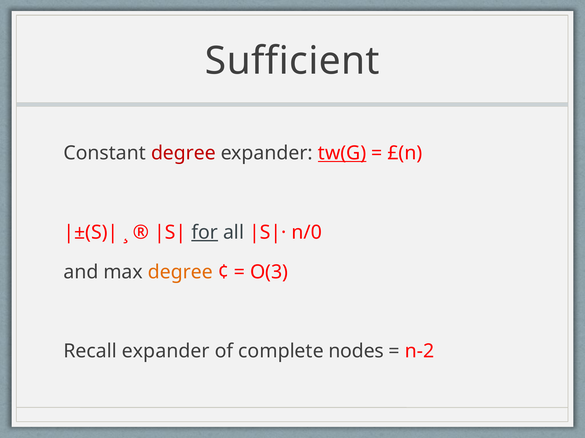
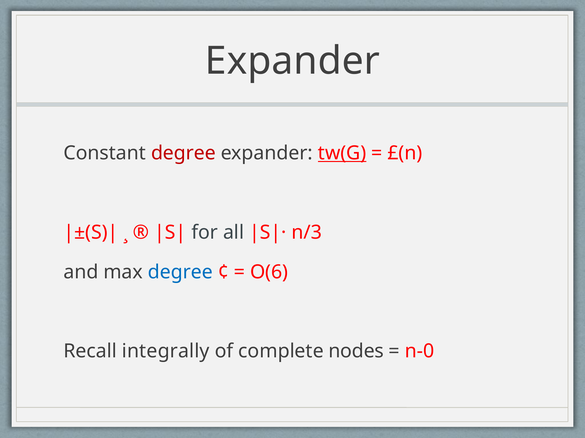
Sufficient at (292, 61): Sufficient -> Expander
for underline: present -> none
n/0: n/0 -> n/3
degree at (180, 272) colour: orange -> blue
O(3: O(3 -> O(6
Recall expander: expander -> integrally
n-2: n-2 -> n-0
